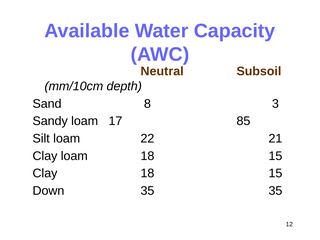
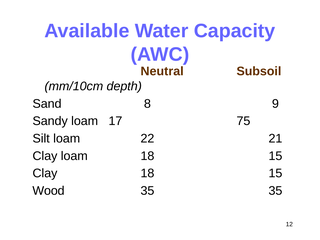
3: 3 -> 9
85: 85 -> 75
Down: Down -> Wood
